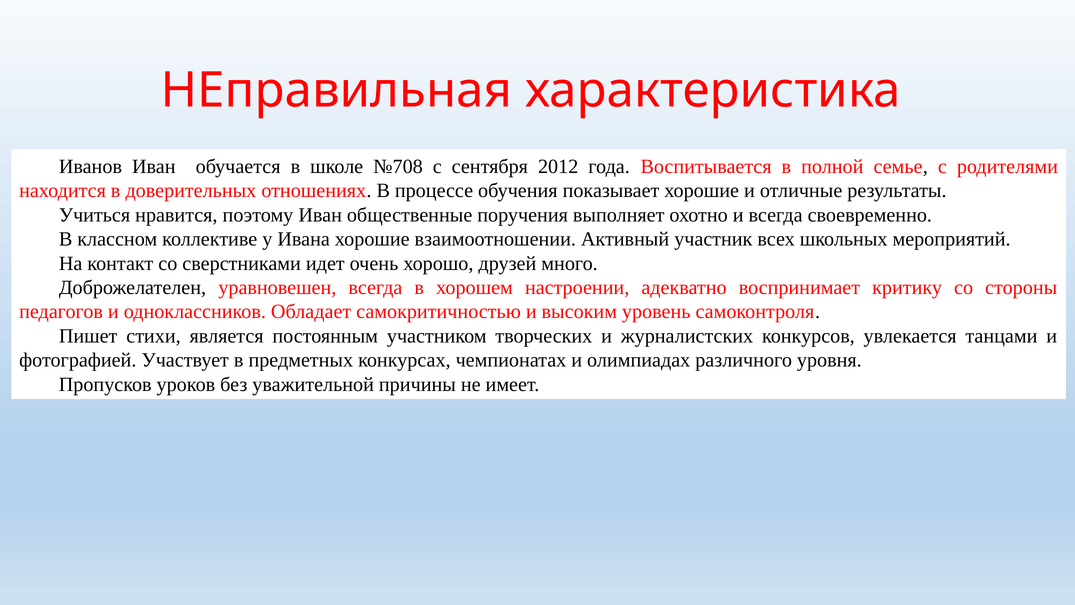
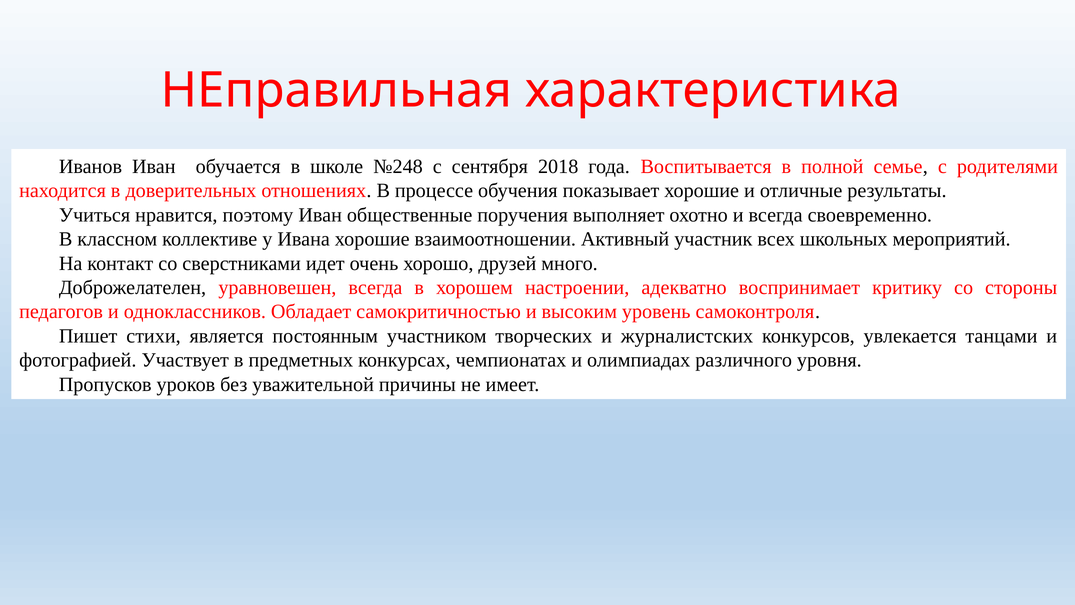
№708: №708 -> №248
2012: 2012 -> 2018
